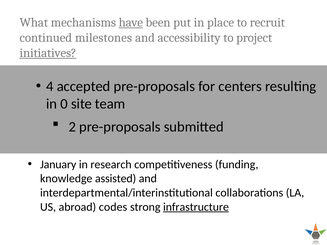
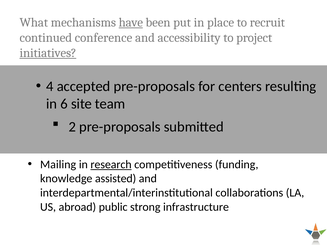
milestones: milestones -> conference
0: 0 -> 6
January: January -> Mailing
research underline: none -> present
codes: codes -> public
infrastructure underline: present -> none
